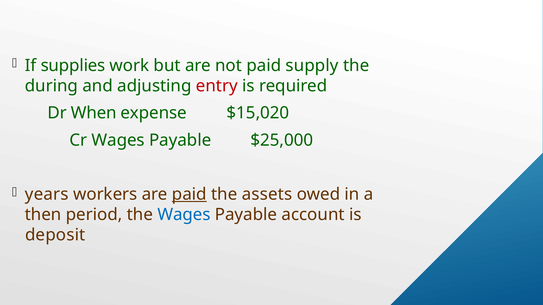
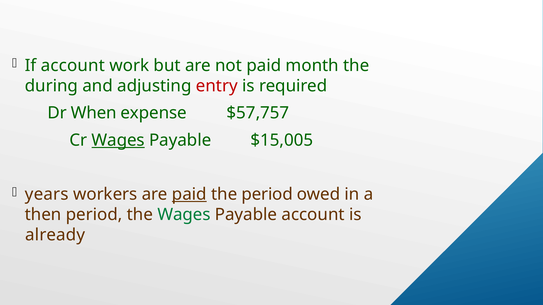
If supplies: supplies -> account
supply: supply -> month
$15,020: $15,020 -> $57,757
Wages at (118, 140) underline: none -> present
$25,000: $25,000 -> $15,005
the assets: assets -> period
Wages at (184, 215) colour: blue -> green
deposit: deposit -> already
